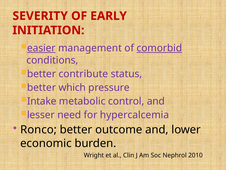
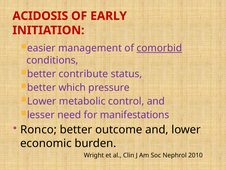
SEVERITY: SEVERITY -> ACIDOSIS
easier underline: present -> none
Intake at (42, 101): Intake -> Lower
hypercalcemia: hypercalcemia -> manifestations
